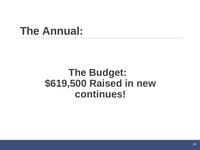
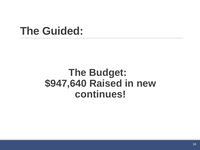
Annual: Annual -> Guided
$619,500: $619,500 -> $947,640
